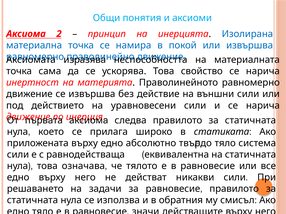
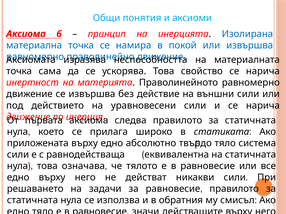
2: 2 -> 6
